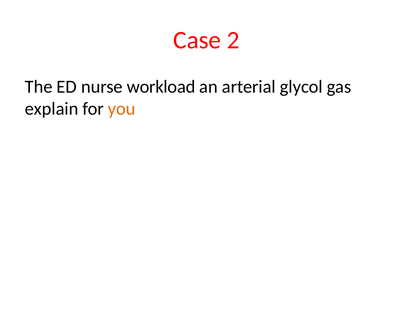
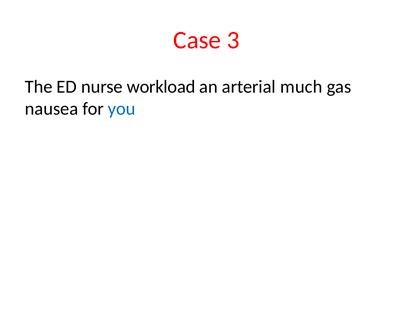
2: 2 -> 3
glycol: glycol -> much
explain: explain -> nausea
you colour: orange -> blue
